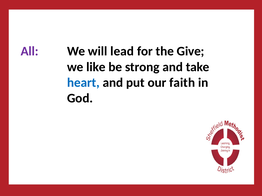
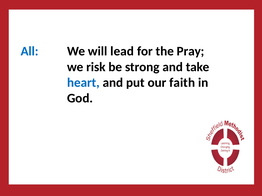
All colour: purple -> blue
Give: Give -> Pray
like: like -> risk
